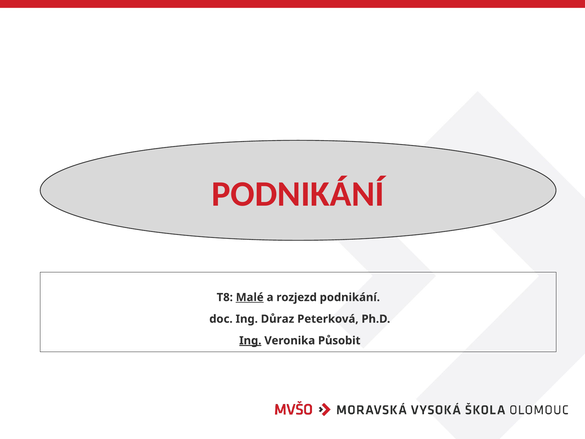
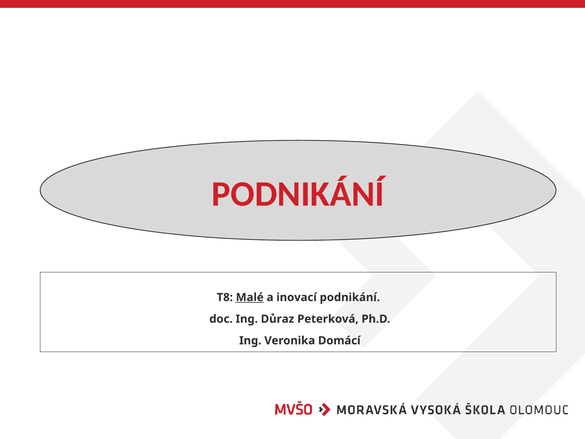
rozjezd: rozjezd -> inovací
Ing at (250, 340) underline: present -> none
Působit: Působit -> Domácí
